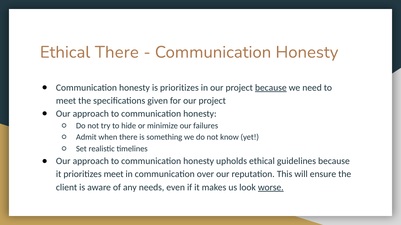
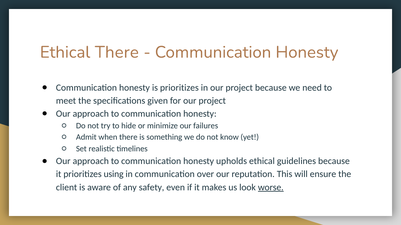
because at (271, 88) underline: present -> none
prioritizes meet: meet -> using
needs: needs -> safety
